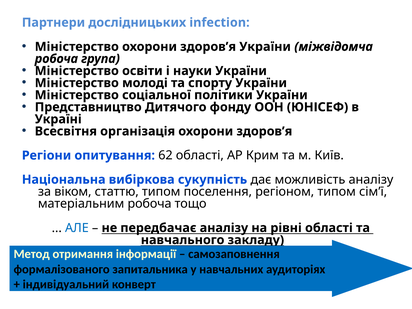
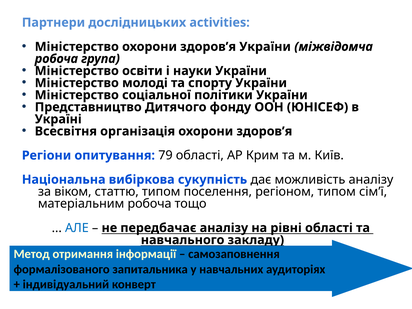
infection: infection -> activities
62: 62 -> 79
